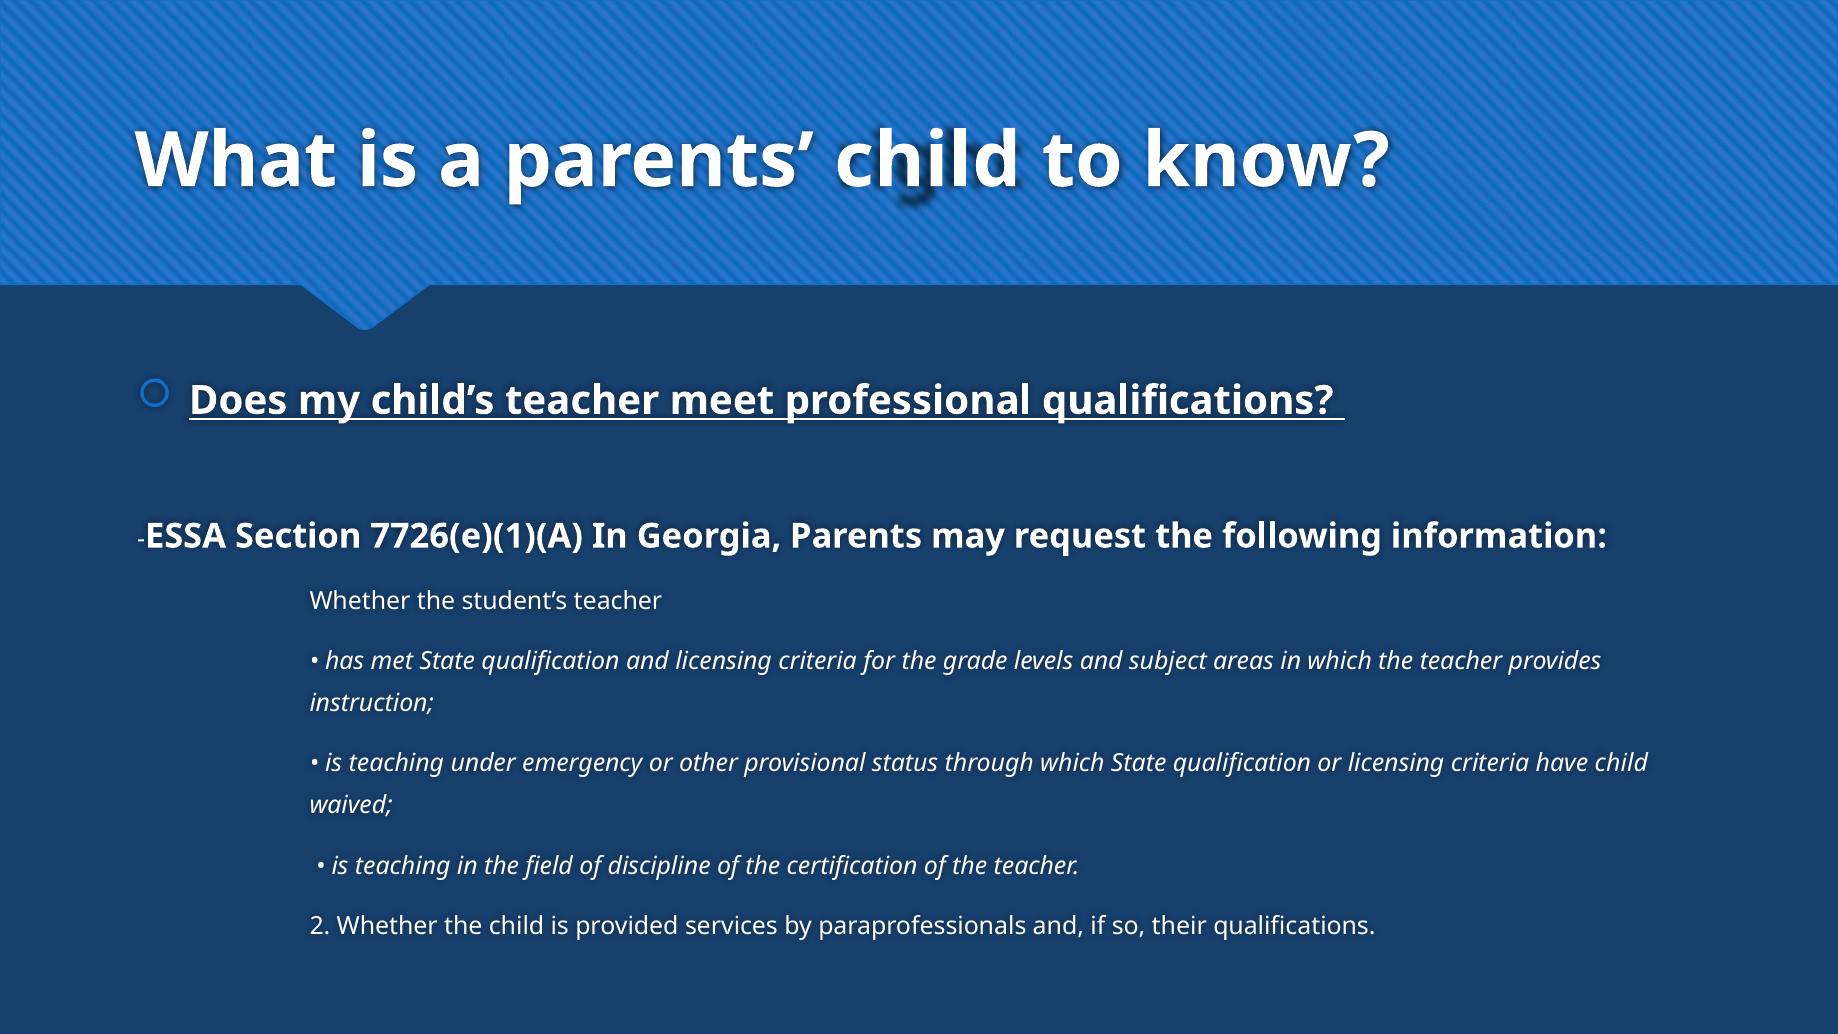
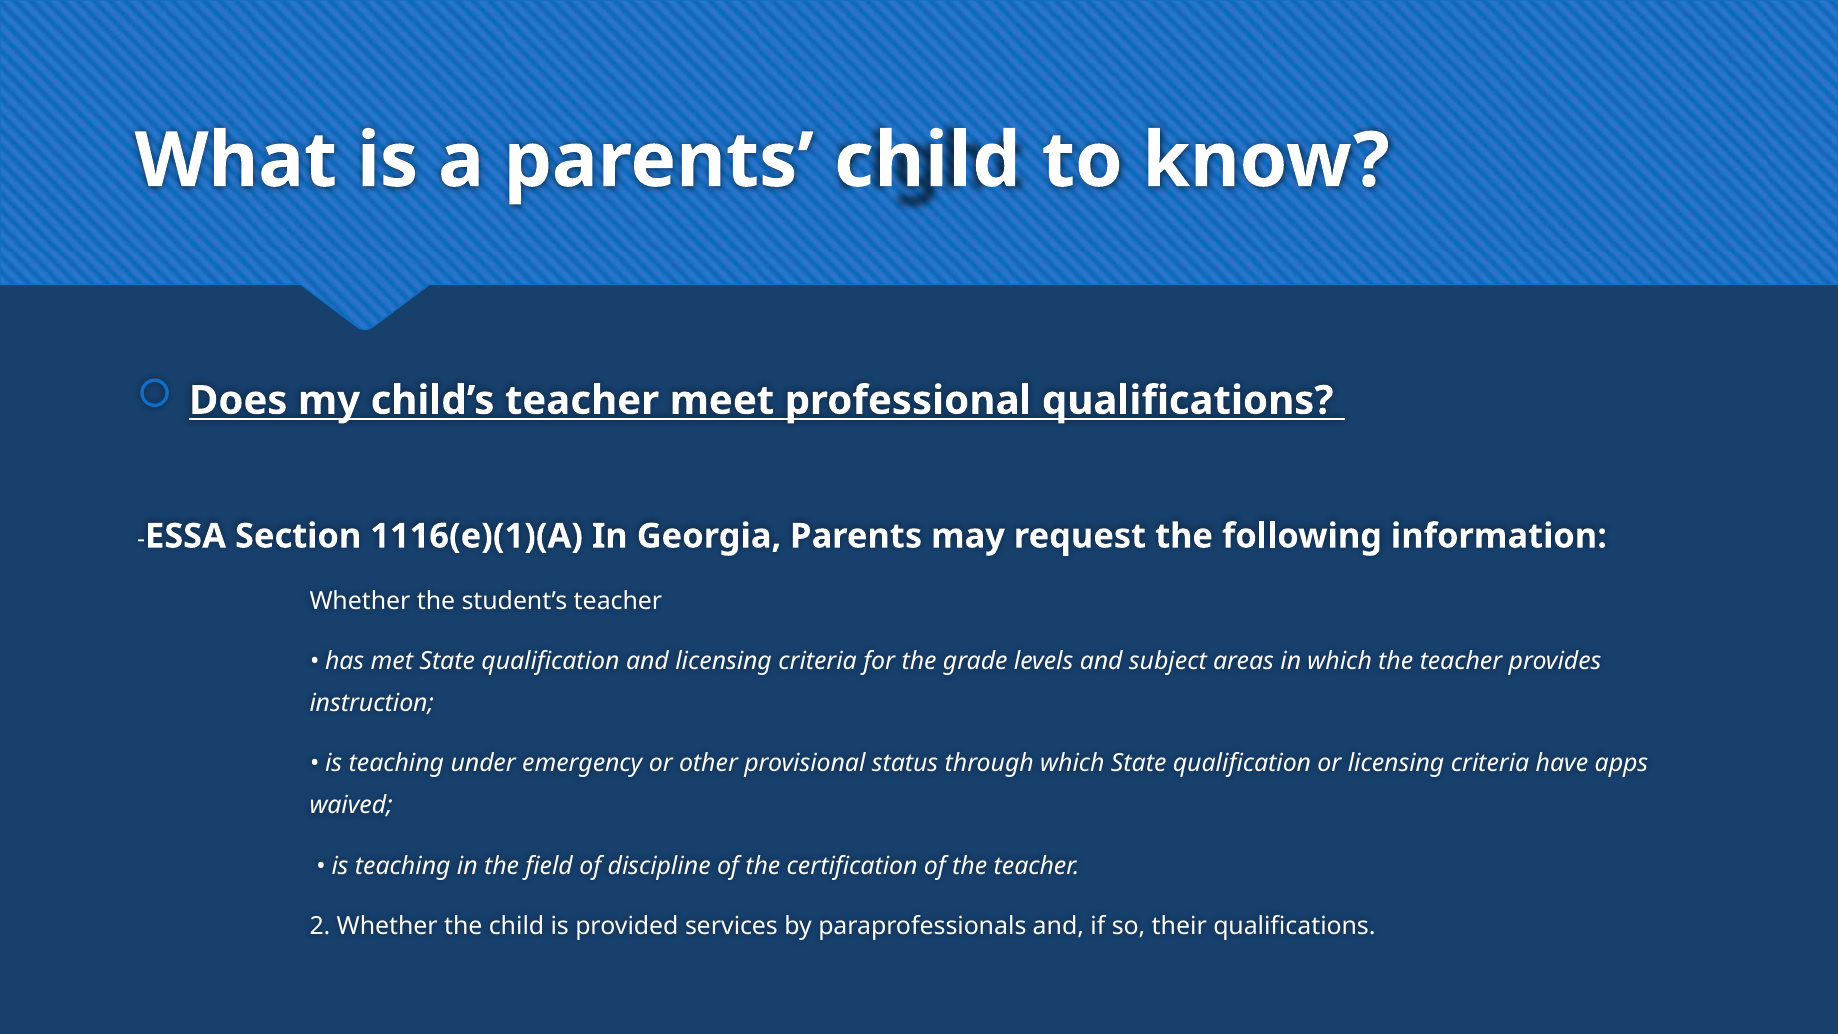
7726(e)(1)(A: 7726(e)(1)(A -> 1116(e)(1)(A
have child: child -> apps
